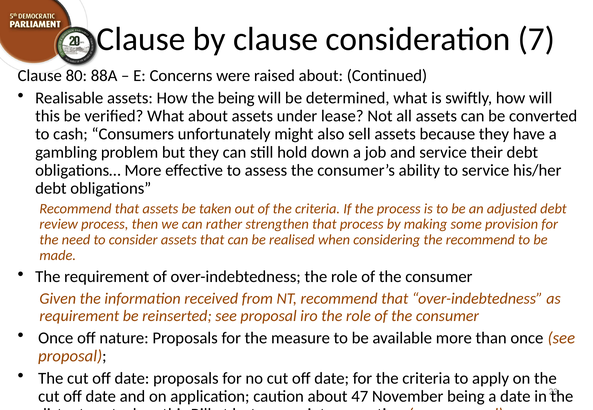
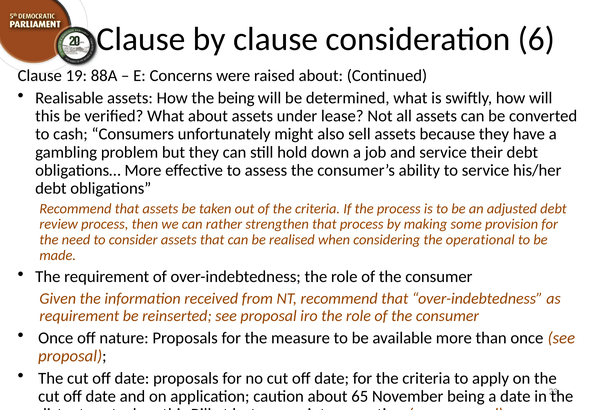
7: 7 -> 6
80: 80 -> 19
the recommend: recommend -> operational
47: 47 -> 65
